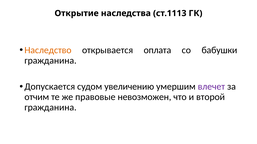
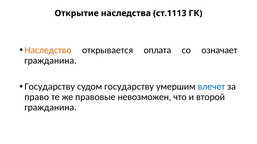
бабушки: бабушки -> означает
Допускается at (50, 87): Допускается -> Государству
судом увеличению: увеличению -> государству
влечет colour: purple -> blue
отчим: отчим -> право
